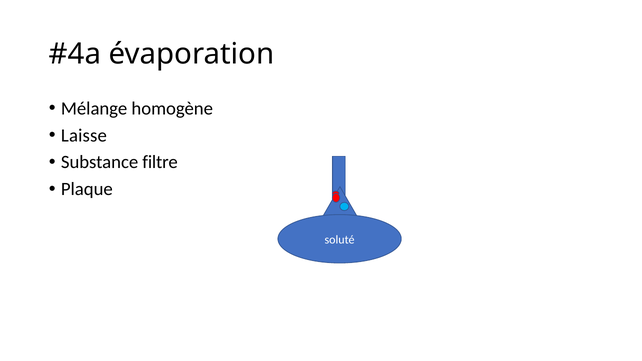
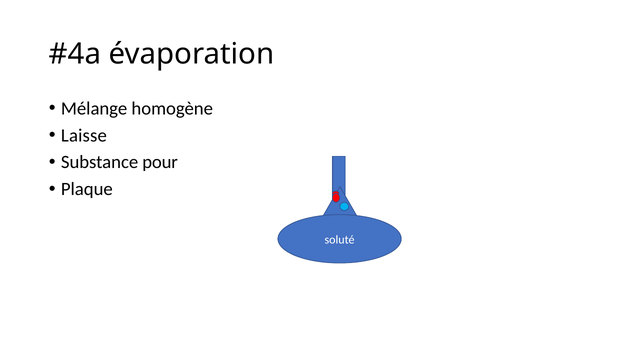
filtre: filtre -> pour
